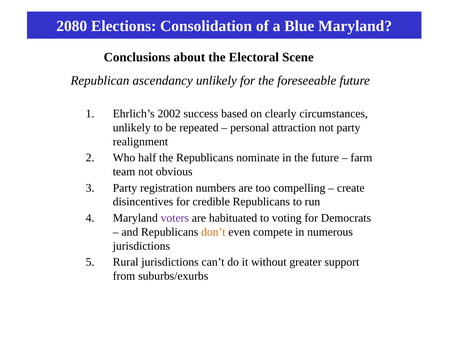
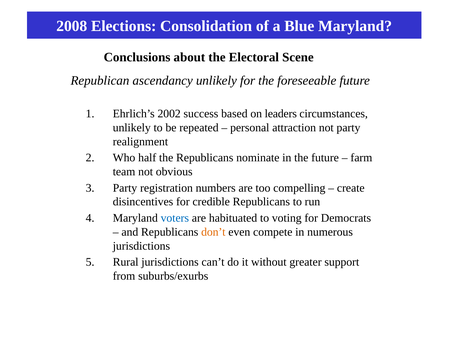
2080: 2080 -> 2008
clearly: clearly -> leaders
voters colour: purple -> blue
